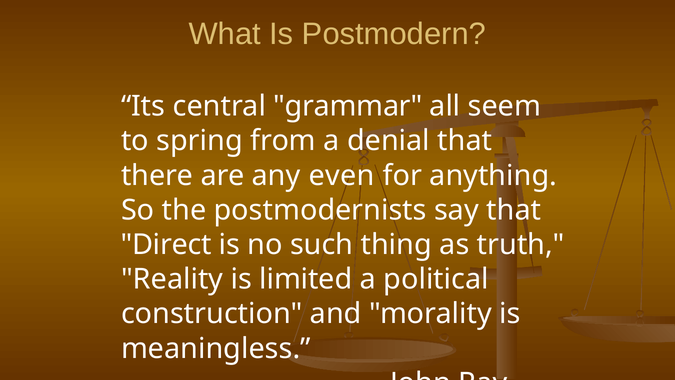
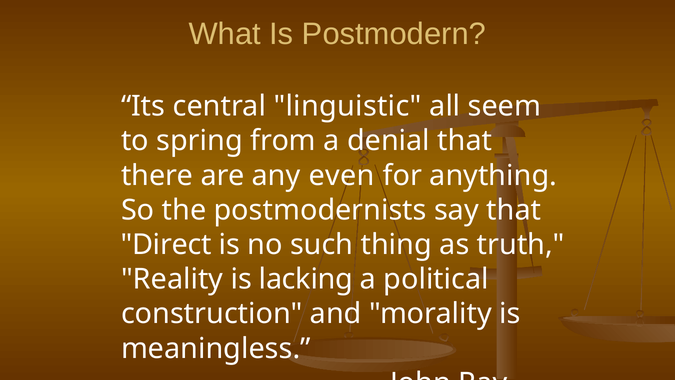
grammar: grammar -> linguistic
limited: limited -> lacking
